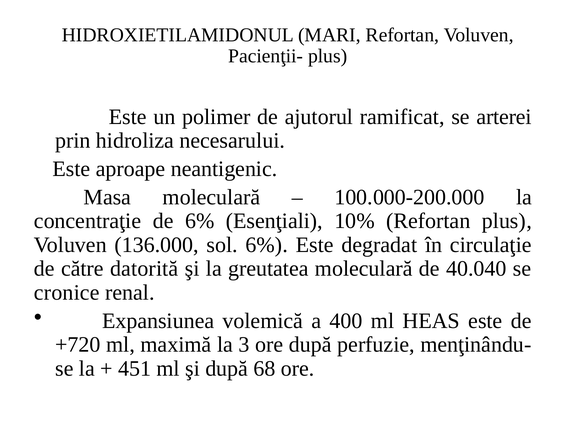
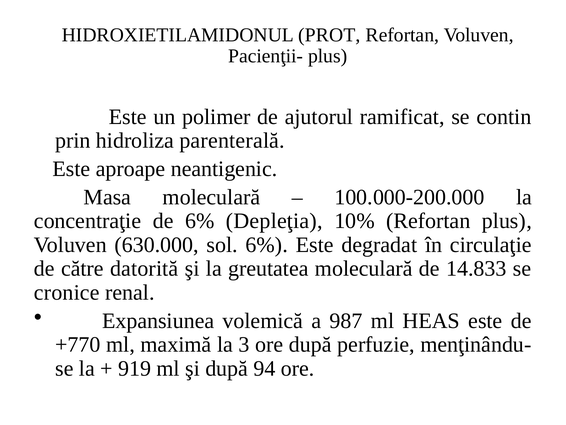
MARI: MARI -> PROT
arterei: arterei -> contin
necesarului: necesarului -> parenterală
Esenţiali: Esenţiali -> Depleţia
136.000: 136.000 -> 630.000
40.040: 40.040 -> 14.833
400: 400 -> 987
+720: +720 -> +770
451: 451 -> 919
68: 68 -> 94
